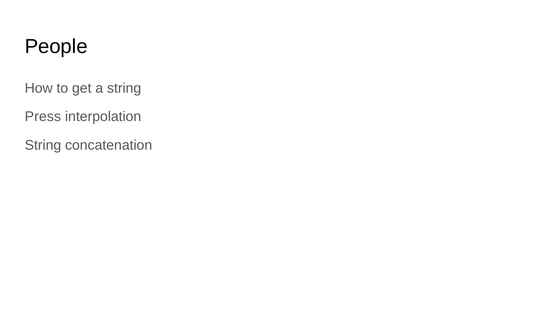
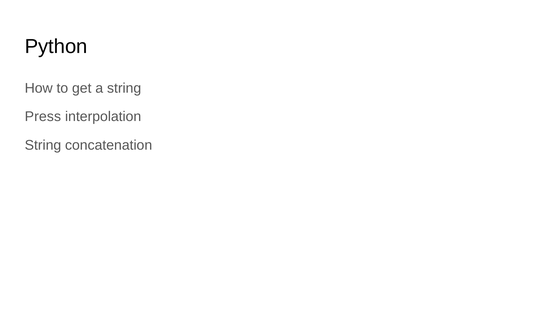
People: People -> Python
